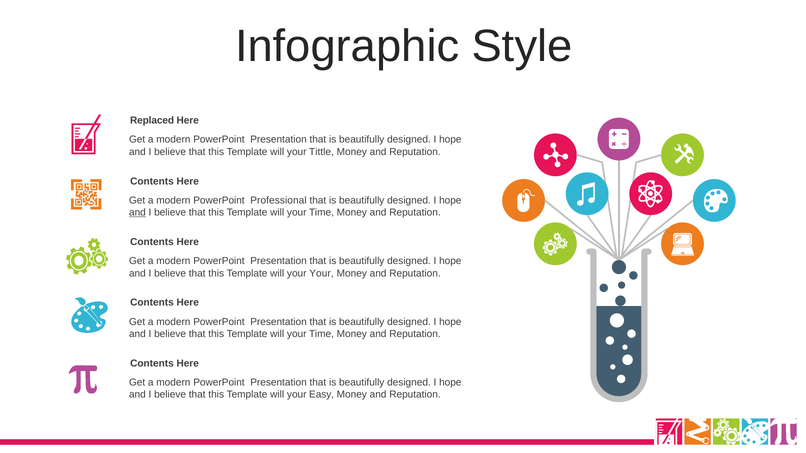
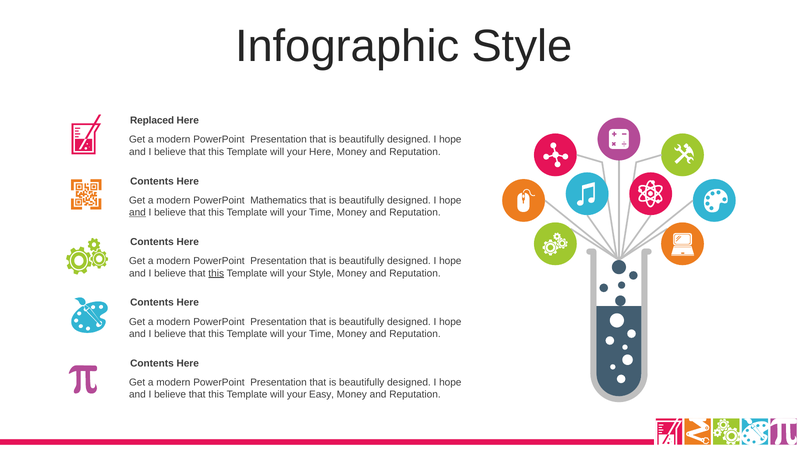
your Tittle: Tittle -> Here
Professional: Professional -> Mathematics
this at (216, 273) underline: none -> present
your Your: Your -> Style
